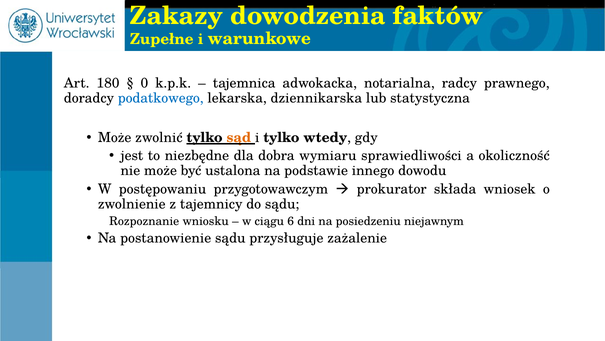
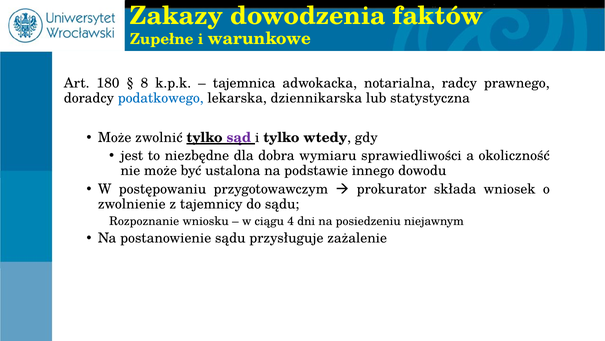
0: 0 -> 8
sąd colour: orange -> purple
6: 6 -> 4
